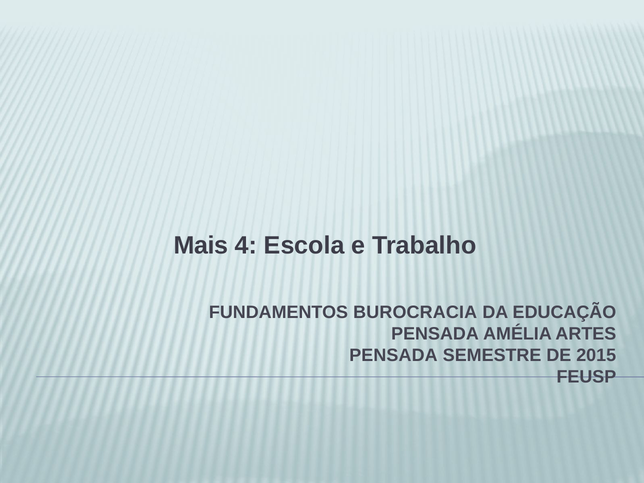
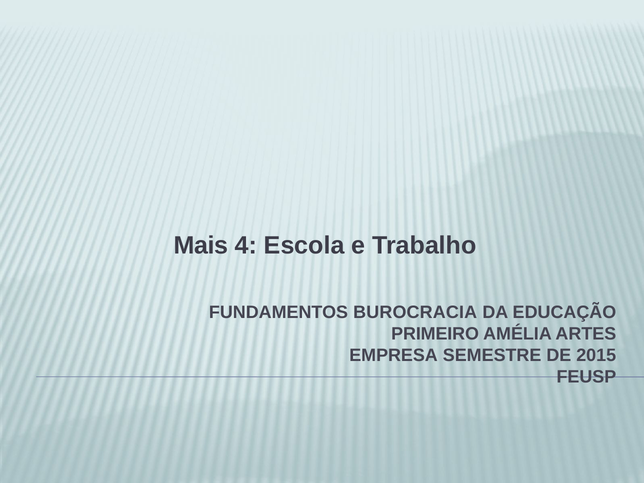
PENSADA at (435, 334): PENSADA -> PRIMEIRO
PENSADA at (393, 355): PENSADA -> EMPRESA
